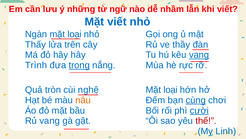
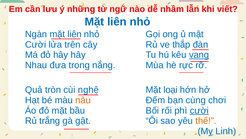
viết at (117, 22): viết -> liên
loại at (75, 34): loại -> liên
Thấy at (36, 44): Thấy -> Cười
thầy: thầy -> thắp
Trình: Trình -> Nhau
trong underline: present -> none
cùng underline: present -> none
Rủ vang: vang -> trắng
thế colour: red -> orange
